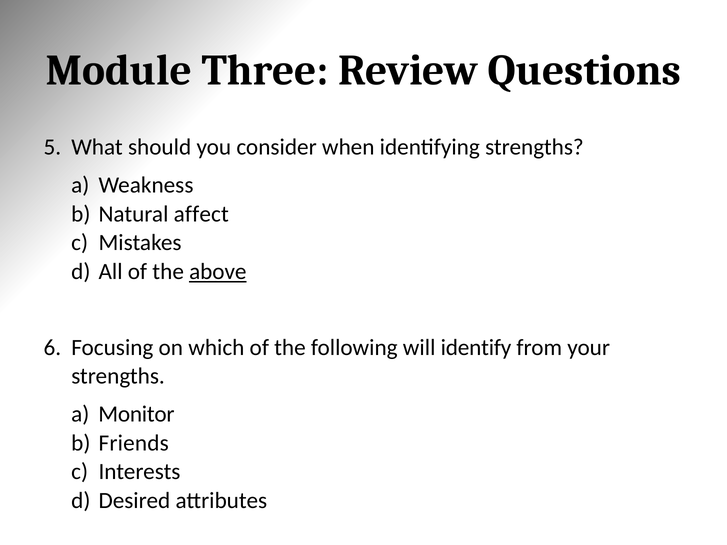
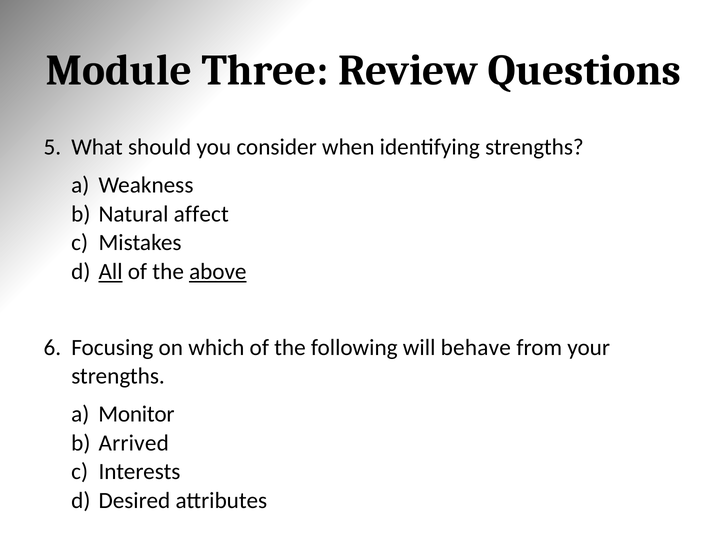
All underline: none -> present
identify: identify -> behave
Friends: Friends -> Arrived
